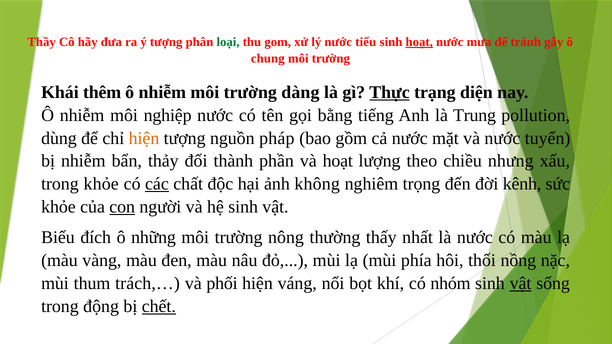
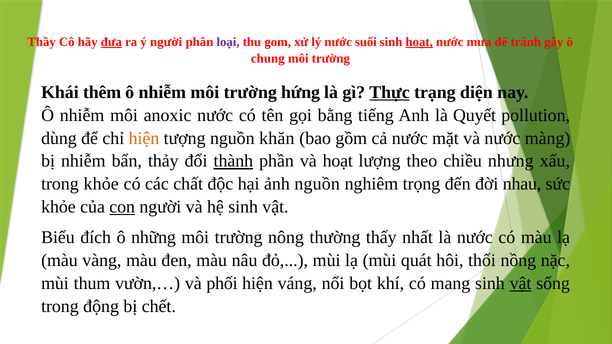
đưa underline: none -> present
ý tượng: tượng -> người
loại colour: green -> purple
tiểu: tiểu -> suối
dàng: dàng -> hứng
nghiệp: nghiệp -> anoxic
Trung: Trung -> Quyết
pháp: pháp -> khăn
tuyển: tuyển -> màng
thành underline: none -> present
các underline: present -> none
ảnh không: không -> nguồn
kênh: kênh -> nhau
phía: phía -> quát
trách,…: trách,… -> vườn,…
nhóm: nhóm -> mang
chết underline: present -> none
